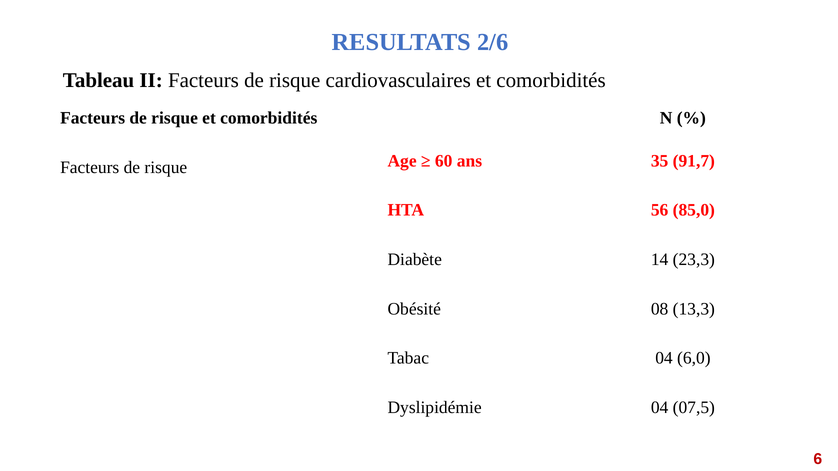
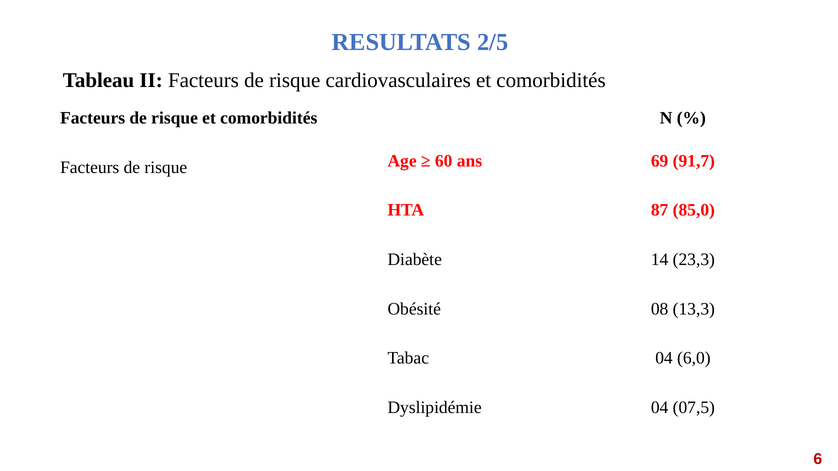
2/6: 2/6 -> 2/5
35: 35 -> 69
56: 56 -> 87
